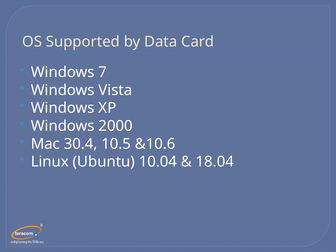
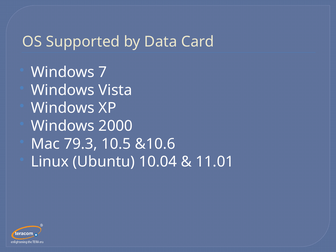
30.4: 30.4 -> 79.3
18.04: 18.04 -> 11.01
